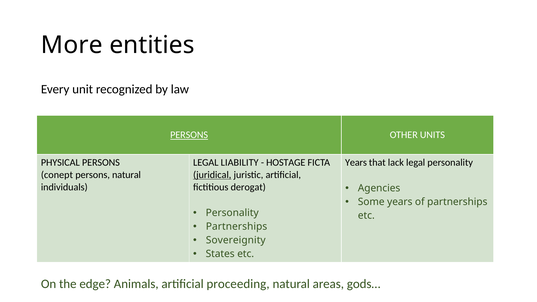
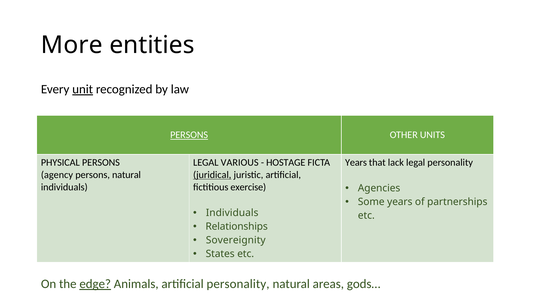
unit underline: none -> present
LIABILITY: LIABILITY -> VARIOUS
conept: conept -> agency
derogat: derogat -> exercise
Personality at (232, 213): Personality -> Individuals
Partnerships at (237, 227): Partnerships -> Relationships
edge underline: none -> present
artificial proceeding: proceeding -> personality
